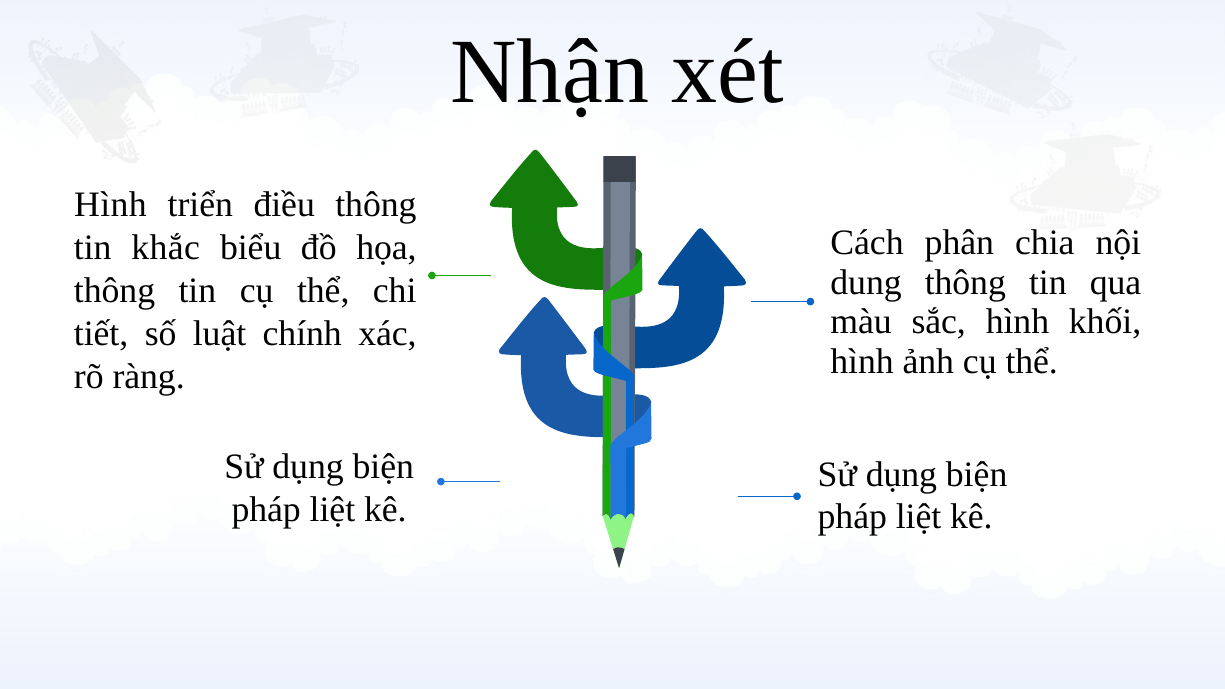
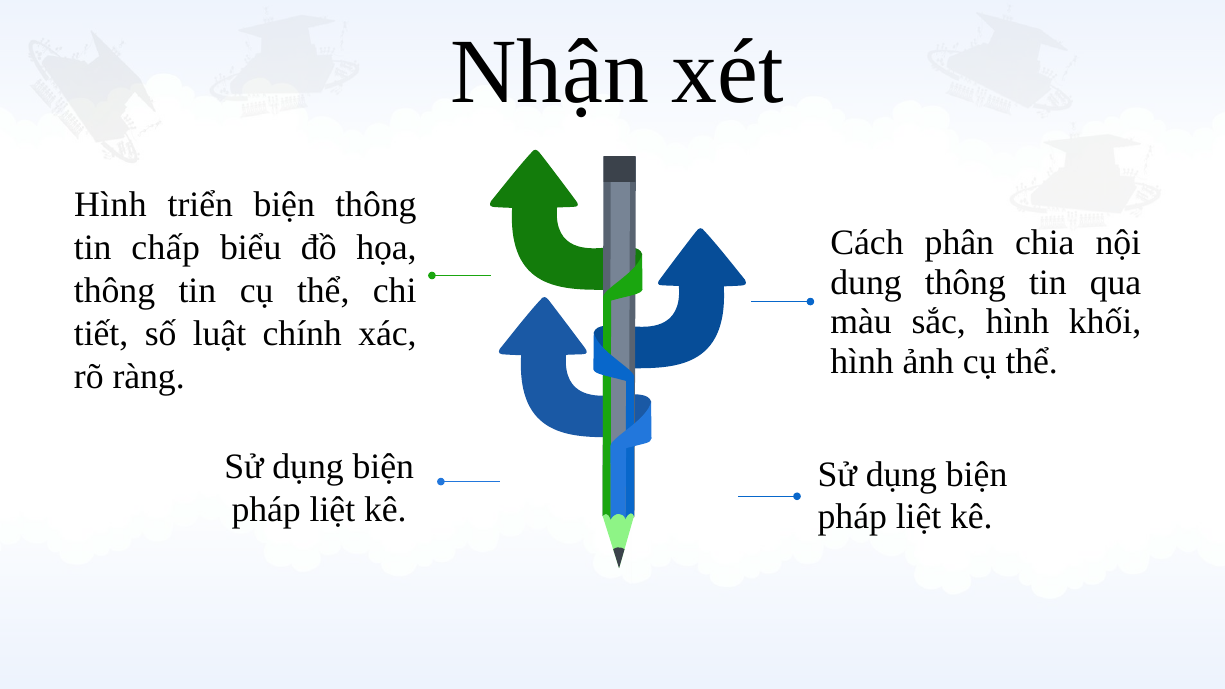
triển điều: điều -> biện
khắc: khắc -> chấp
